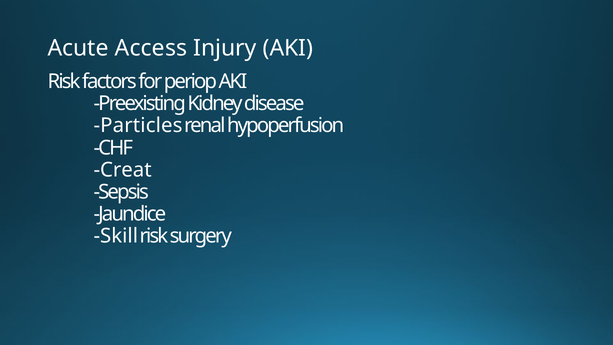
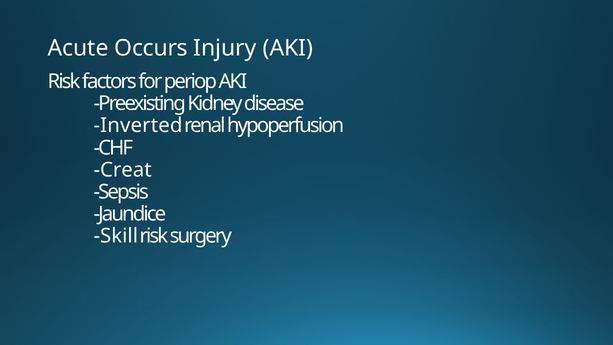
Access: Access -> Occurs
Particles: Particles -> Inverted
